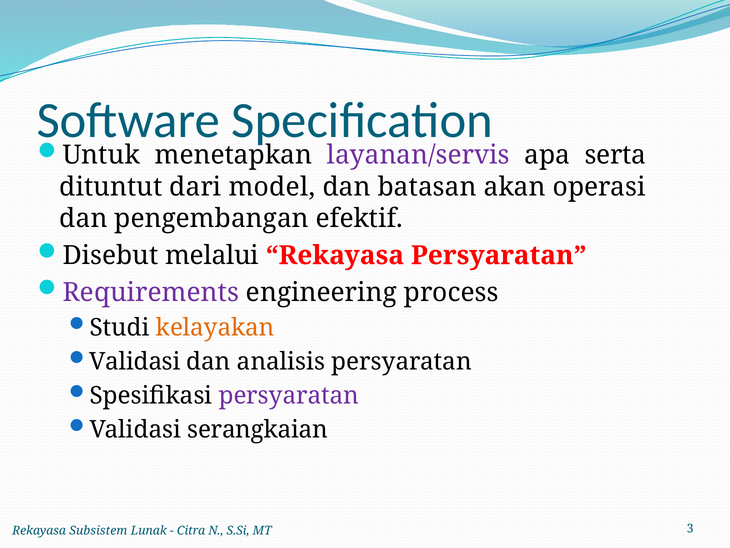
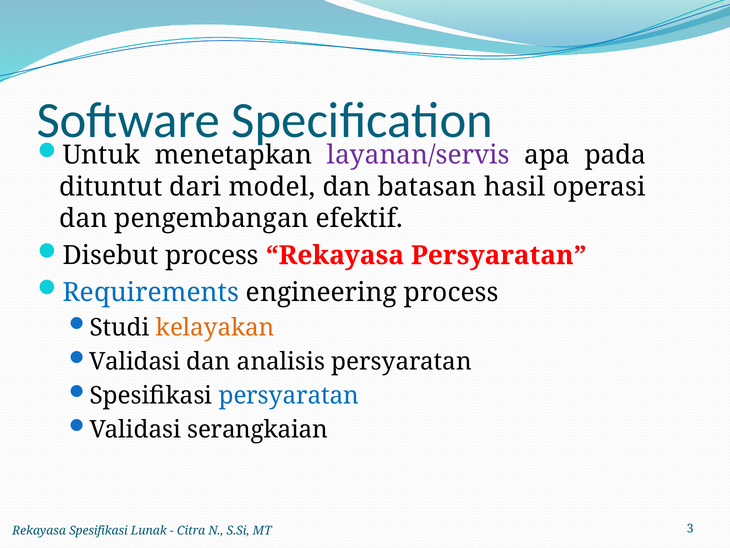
serta: serta -> pada
akan: akan -> hasil
Disebut melalui: melalui -> process
Requirements colour: purple -> blue
persyaratan at (289, 395) colour: purple -> blue
Rekayasa Subsistem: Subsistem -> Spesifikasi
